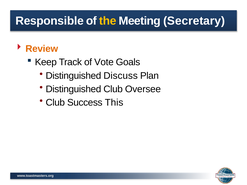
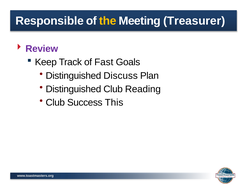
Secretary: Secretary -> Treasurer
Review colour: orange -> purple
Vote: Vote -> Fast
Oversee: Oversee -> Reading
